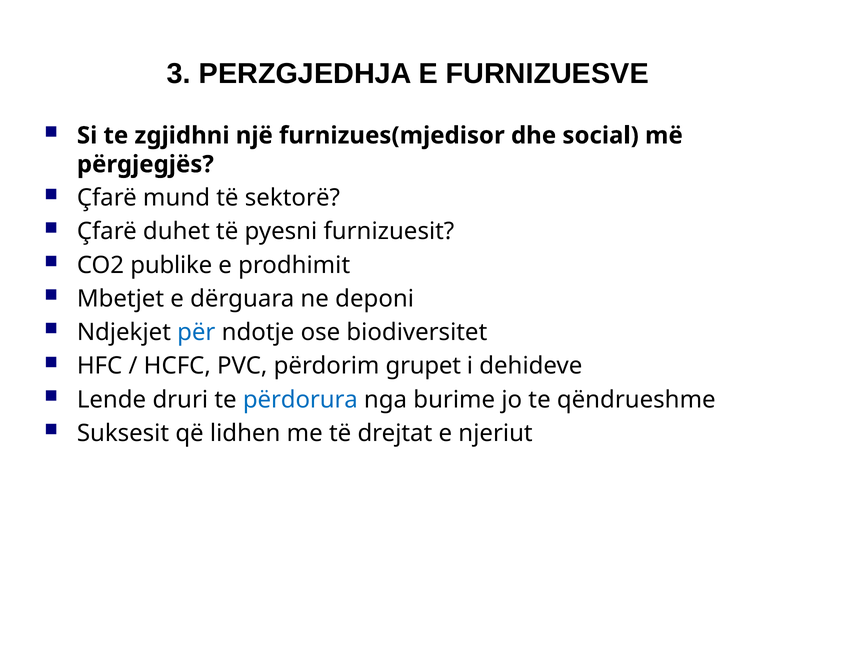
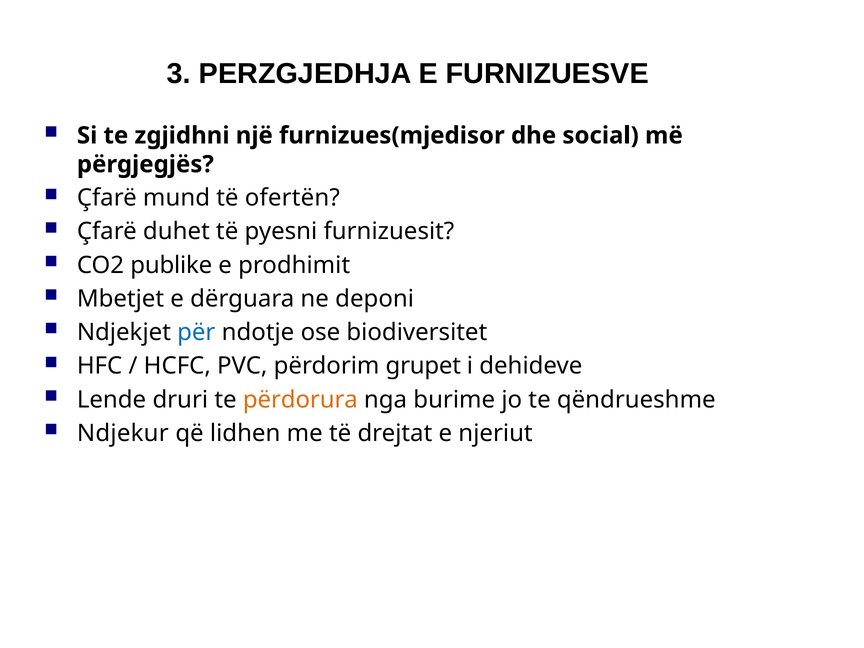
sektorë: sektorë -> ofertën
përdorura colour: blue -> orange
Suksesit: Suksesit -> Ndjekur
